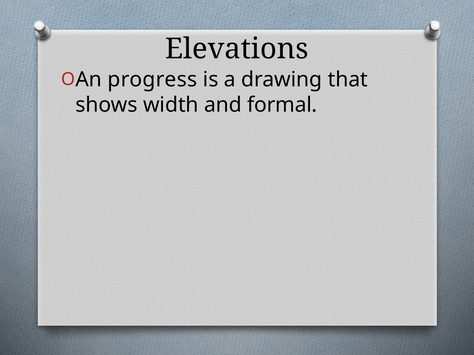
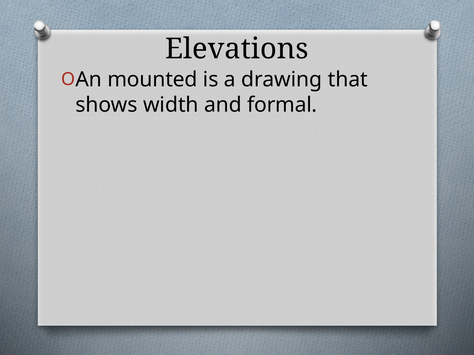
progress: progress -> mounted
